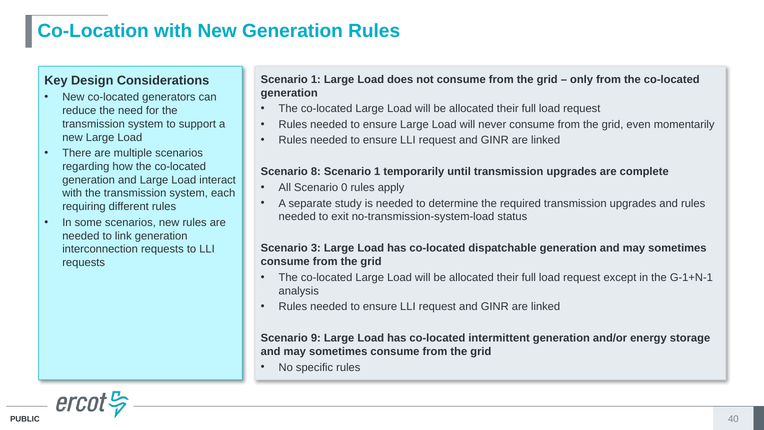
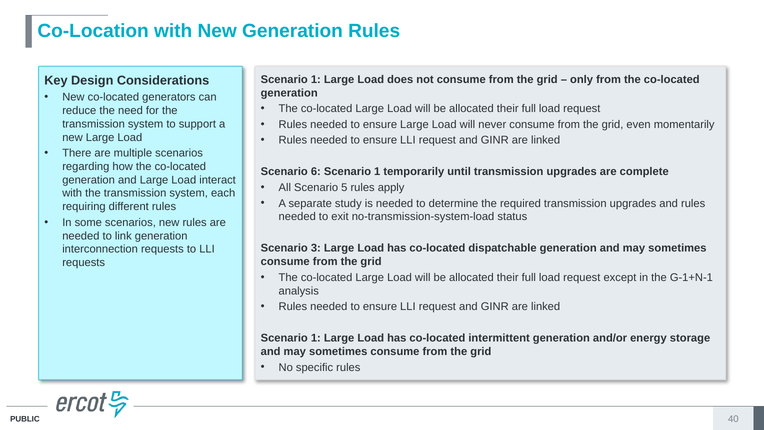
8: 8 -> 6
0: 0 -> 5
9 at (316, 338): 9 -> 1
